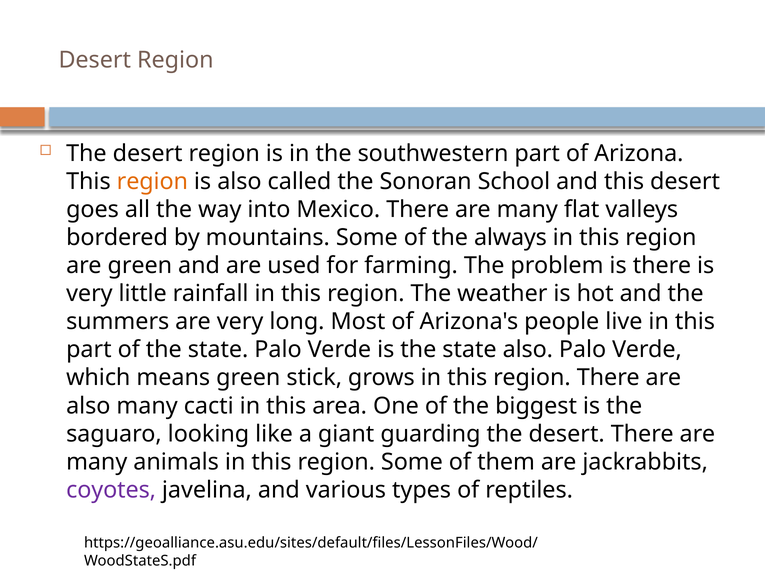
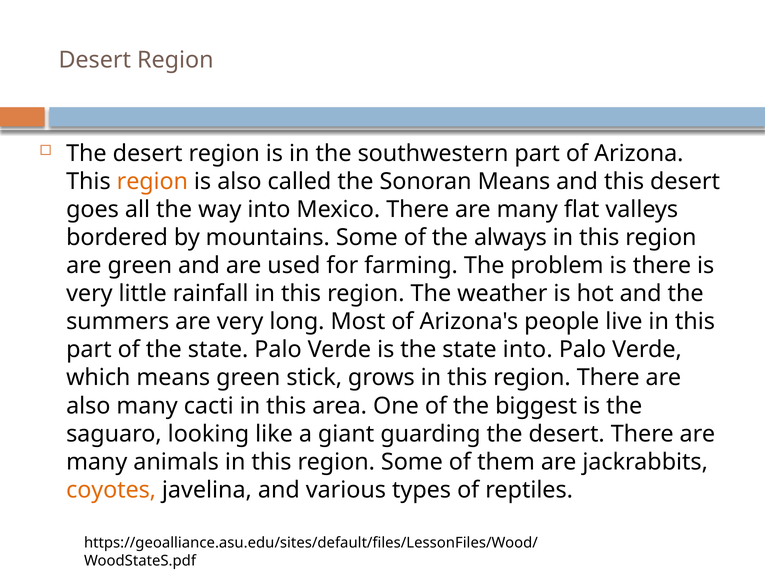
Sonoran School: School -> Means
state also: also -> into
coyotes colour: purple -> orange
